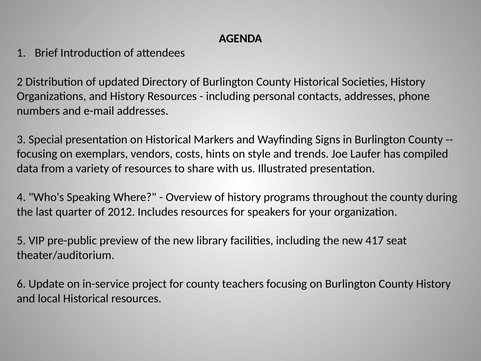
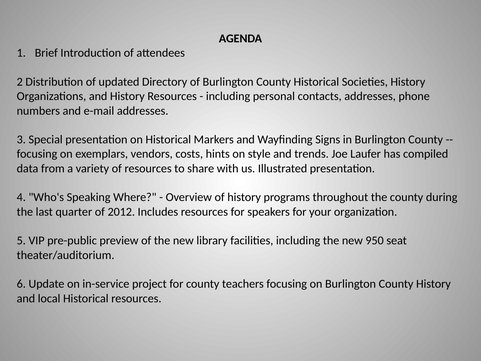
417: 417 -> 950
